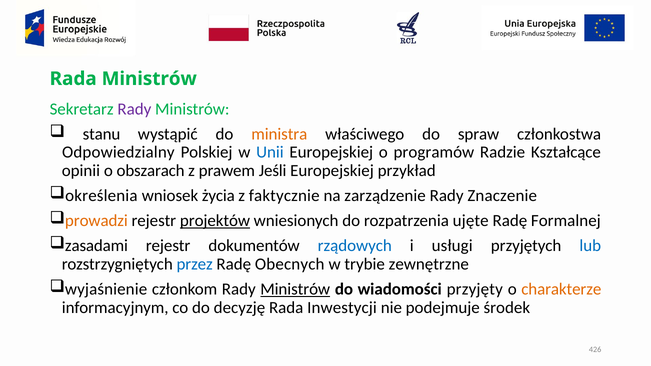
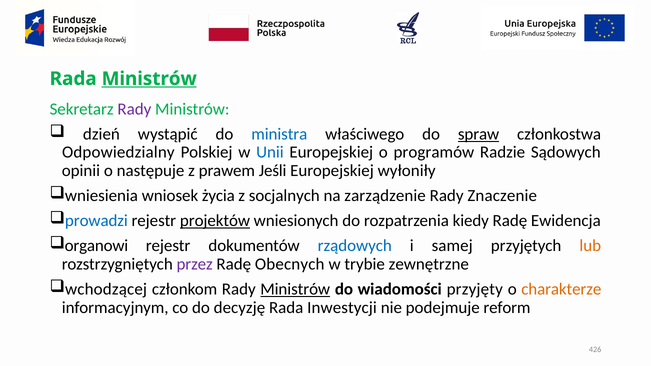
Ministrów at (149, 79) underline: none -> present
stanu: stanu -> dzień
ministra colour: orange -> blue
spraw underline: none -> present
Kształcące: Kształcące -> Sądowych
obszarach: obszarach -> następuje
przykład: przykład -> wyłoniły
określenia: określenia -> wniesienia
faktycznie: faktycznie -> socjalnych
prowadzi colour: orange -> blue
ujęte: ujęte -> kiedy
Formalnej: Formalnej -> Ewidencja
zasadami: zasadami -> organowi
usługi: usługi -> samej
lub colour: blue -> orange
przez colour: blue -> purple
wyjaśnienie: wyjaśnienie -> wchodzącej
środek: środek -> reform
